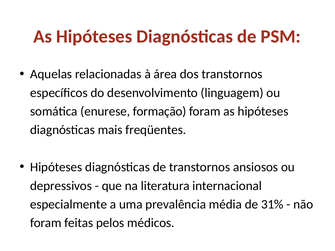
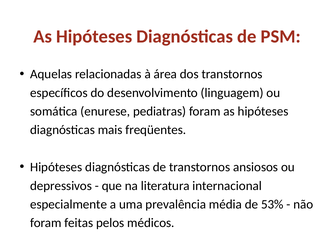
formação: formação -> pediatras
31%: 31% -> 53%
